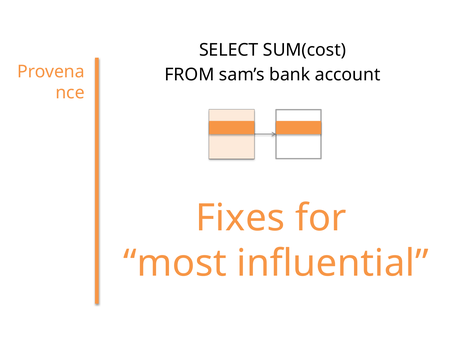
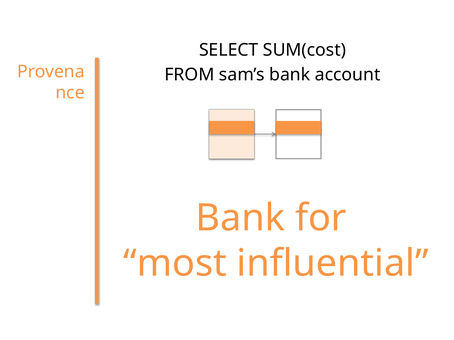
Fixes at (240, 218): Fixes -> Bank
